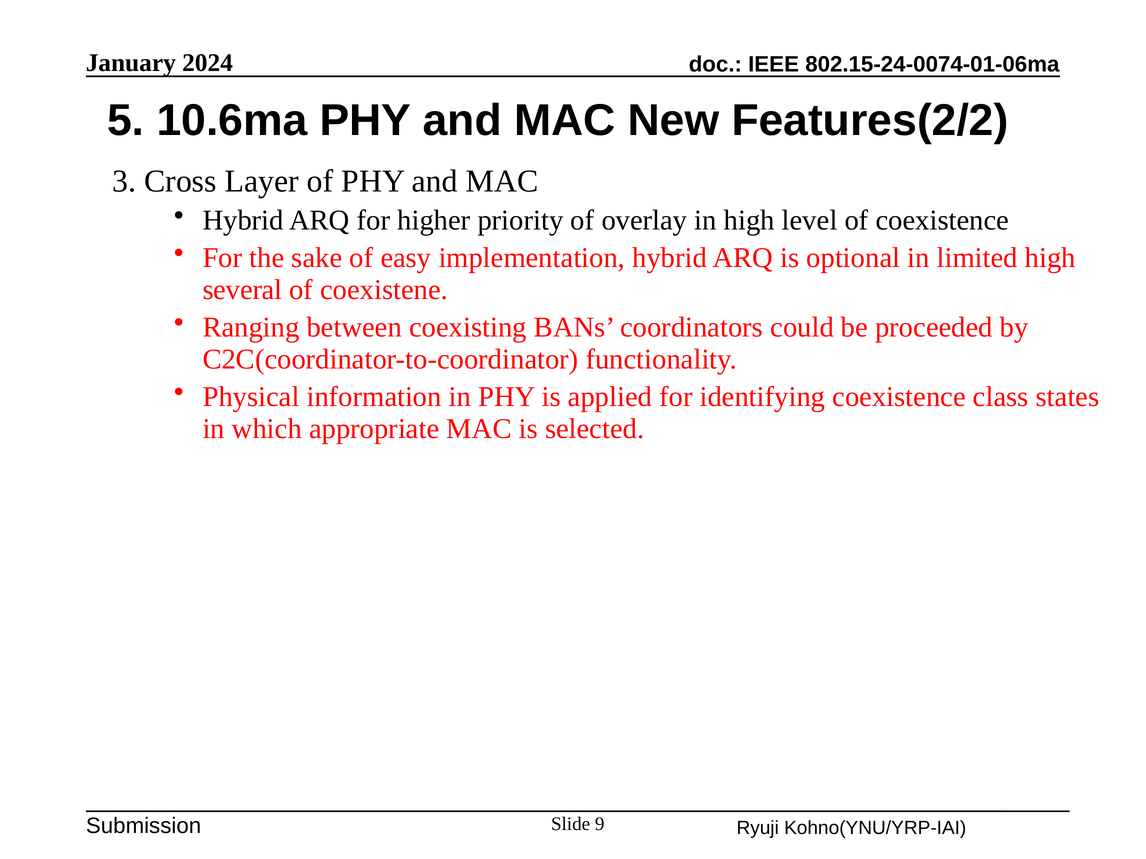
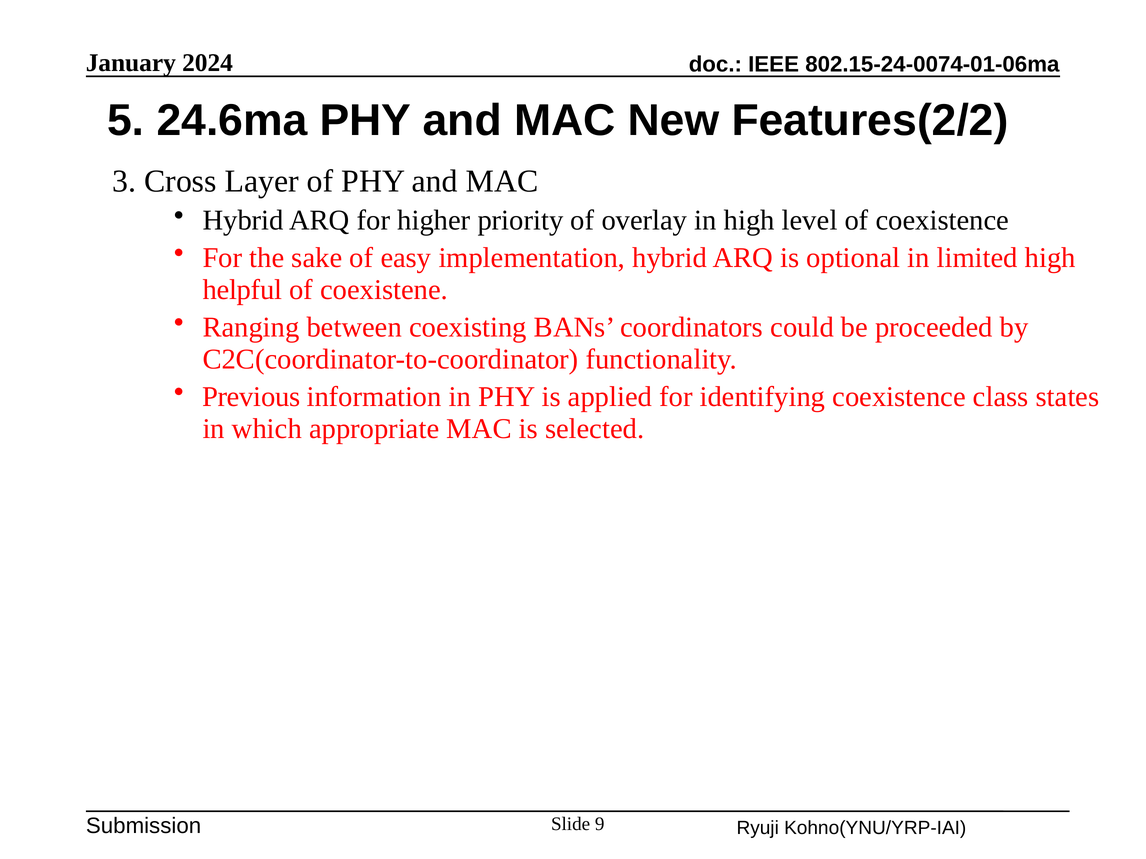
10.6ma: 10.6ma -> 24.6ma
several: several -> helpful
Physical: Physical -> Previous
